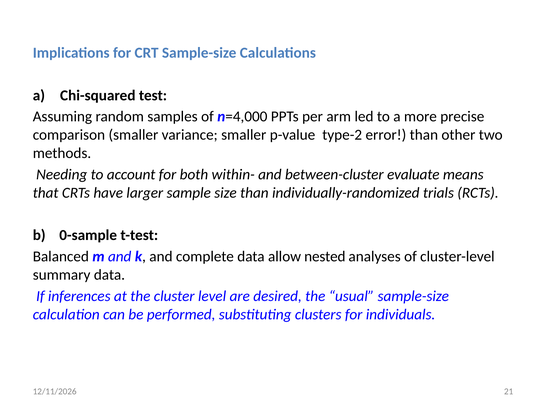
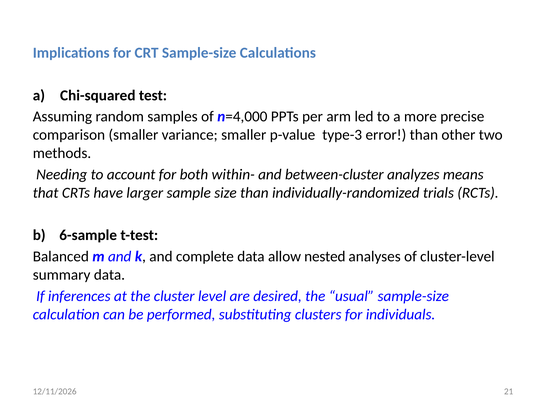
type-2: type-2 -> type-3
evaluate: evaluate -> analyzes
0-sample: 0-sample -> 6-sample
